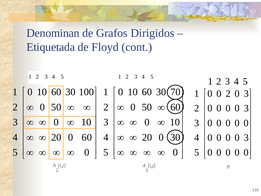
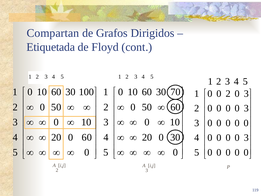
Denominan: Denominan -> Compartan
